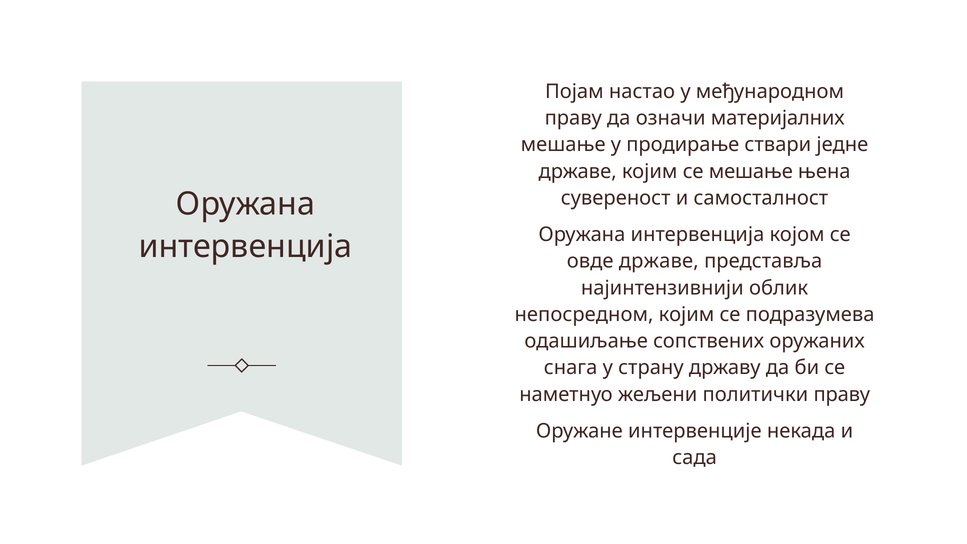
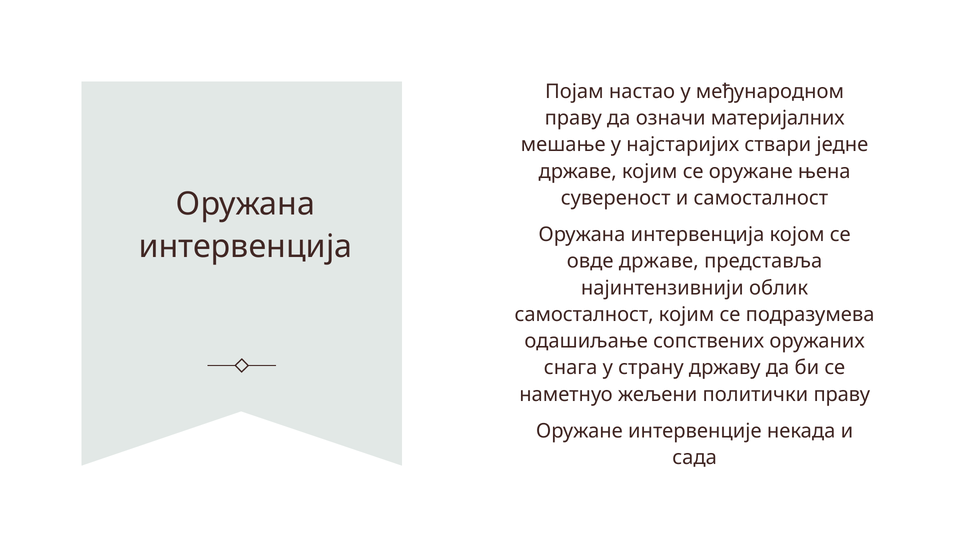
продирање: продирање -> најстаријих
се мешање: мешање -> оружане
непосредном at (584, 314): непосредном -> самосталност
